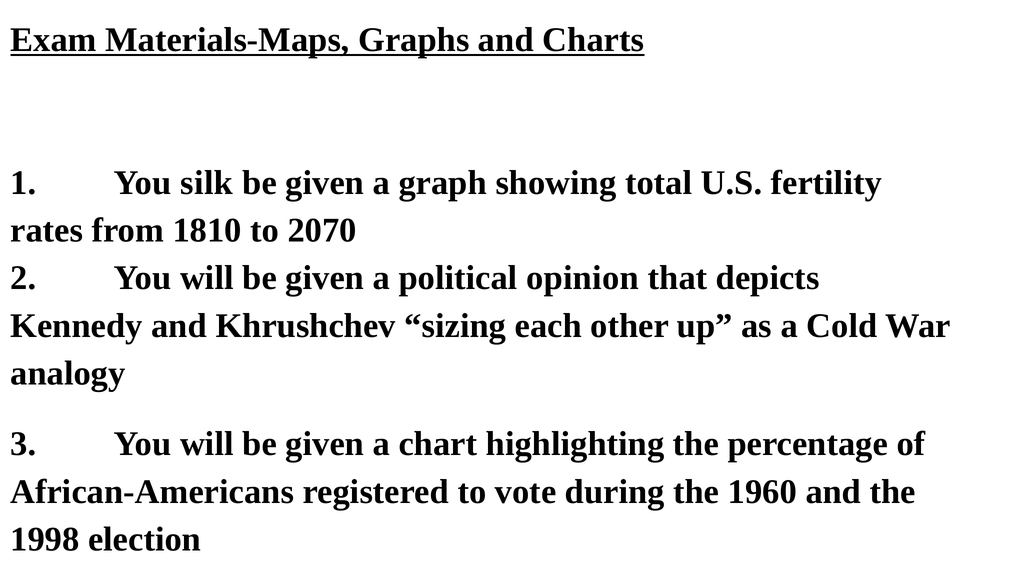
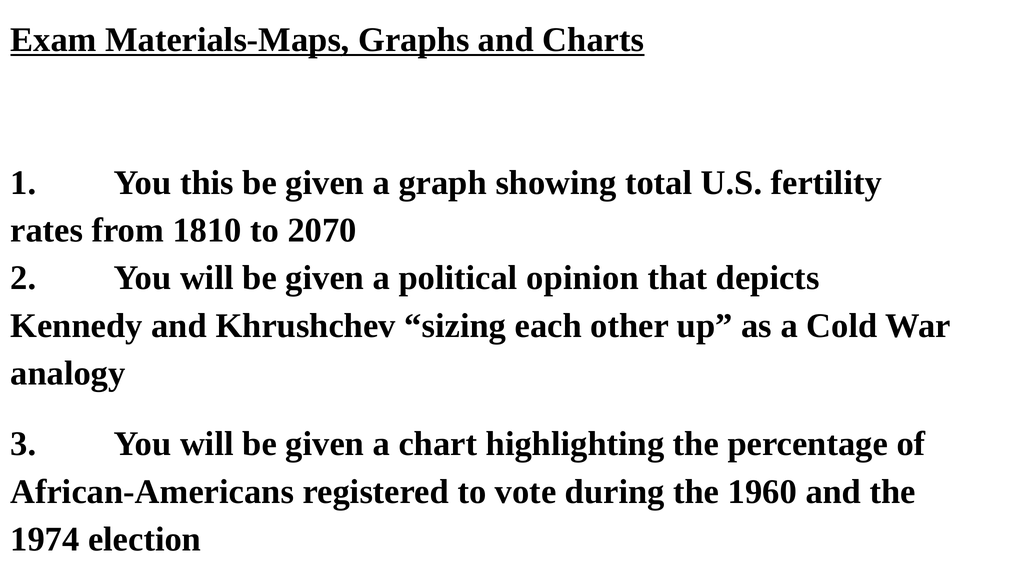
silk: silk -> this
1998: 1998 -> 1974
